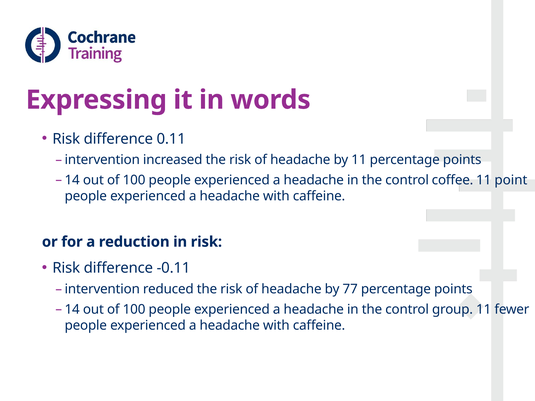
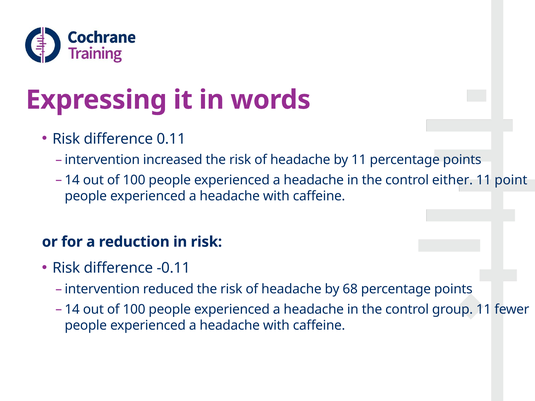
coffee: coffee -> either
77: 77 -> 68
